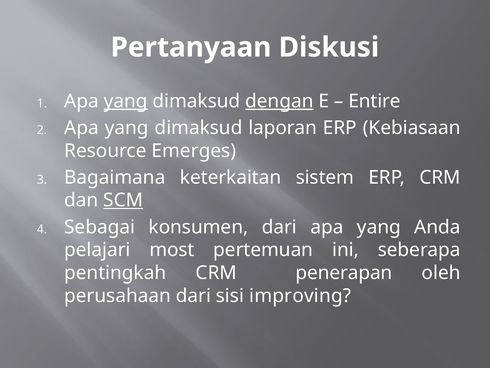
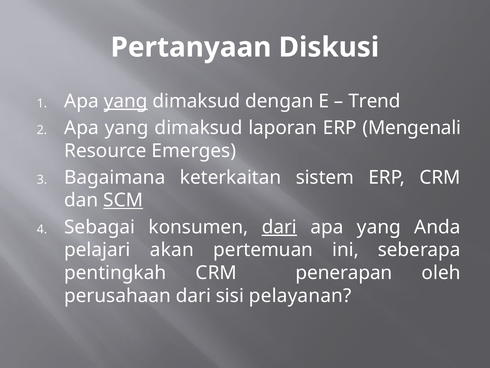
dengan underline: present -> none
Entire: Entire -> Trend
Kebiasaan: Kebiasaan -> Mengenali
dari at (279, 227) underline: none -> present
most: most -> akan
improving: improving -> pelayanan
